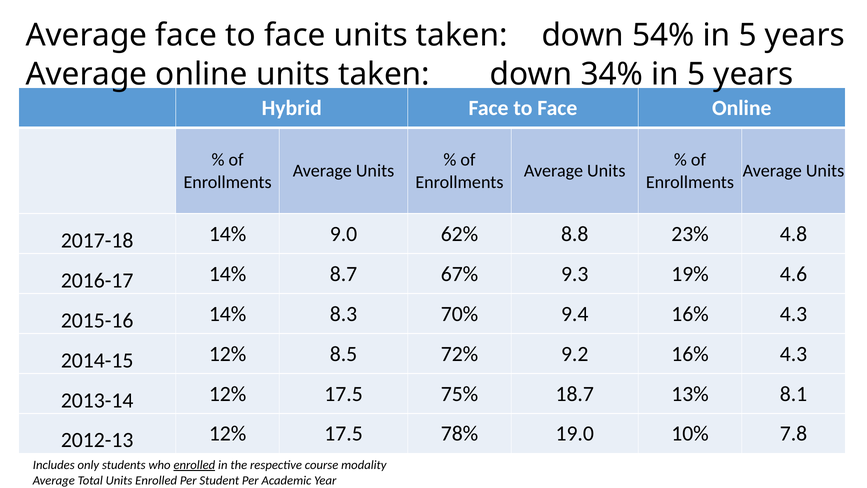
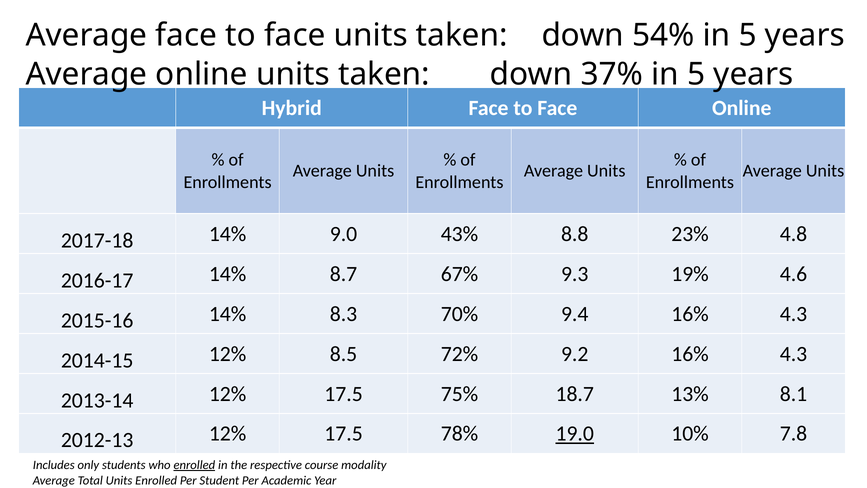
34%: 34% -> 37%
62%: 62% -> 43%
19.0 underline: none -> present
